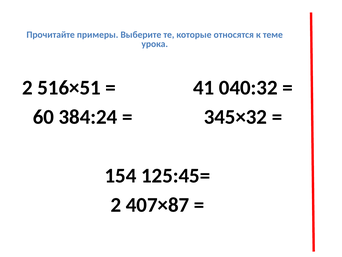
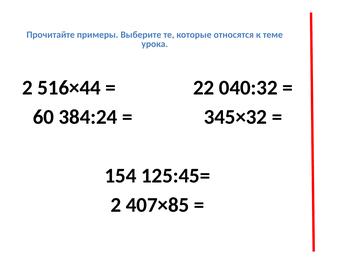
516×51: 516×51 -> 516×44
41: 41 -> 22
407×87: 407×87 -> 407×85
